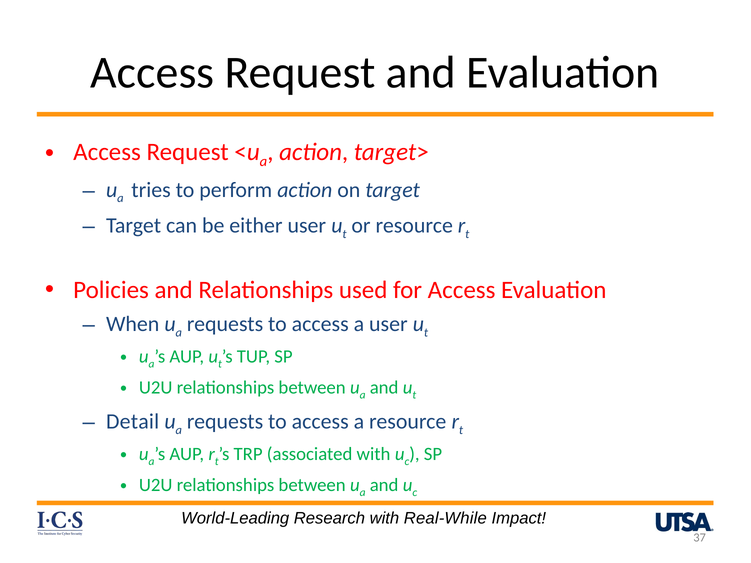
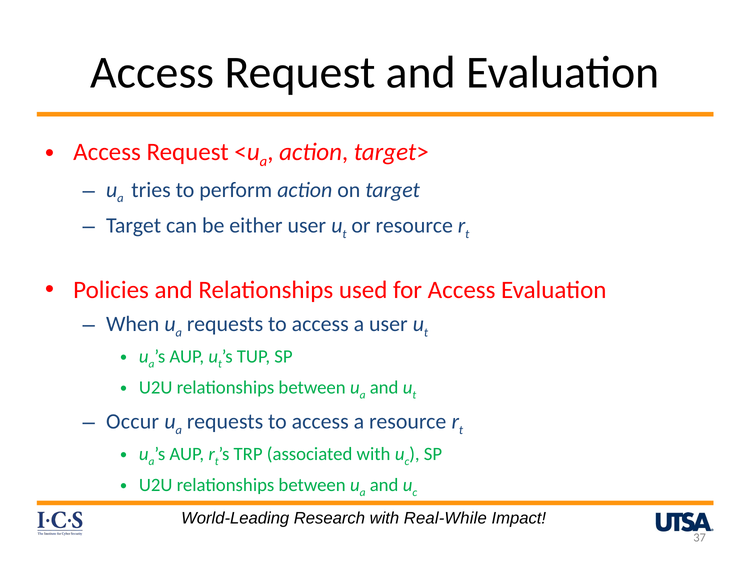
Detail: Detail -> Occur
